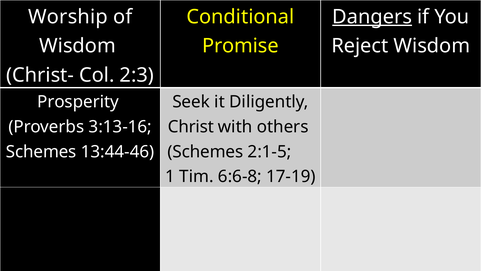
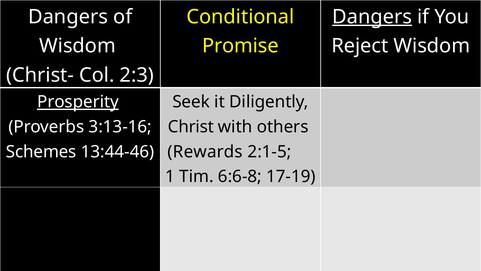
Worship at (68, 17): Worship -> Dangers
Prosperity underline: none -> present
Schemes at (205, 151): Schemes -> Rewards
